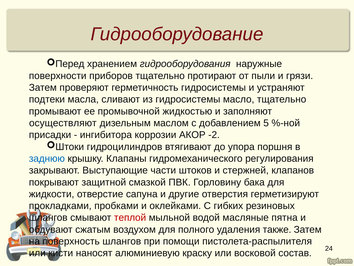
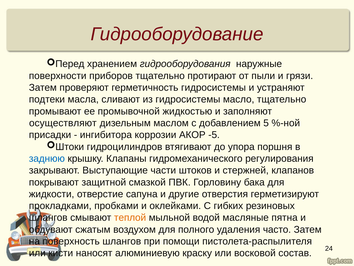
-2: -2 -> -5
теплой colour: red -> orange
также: также -> часто
